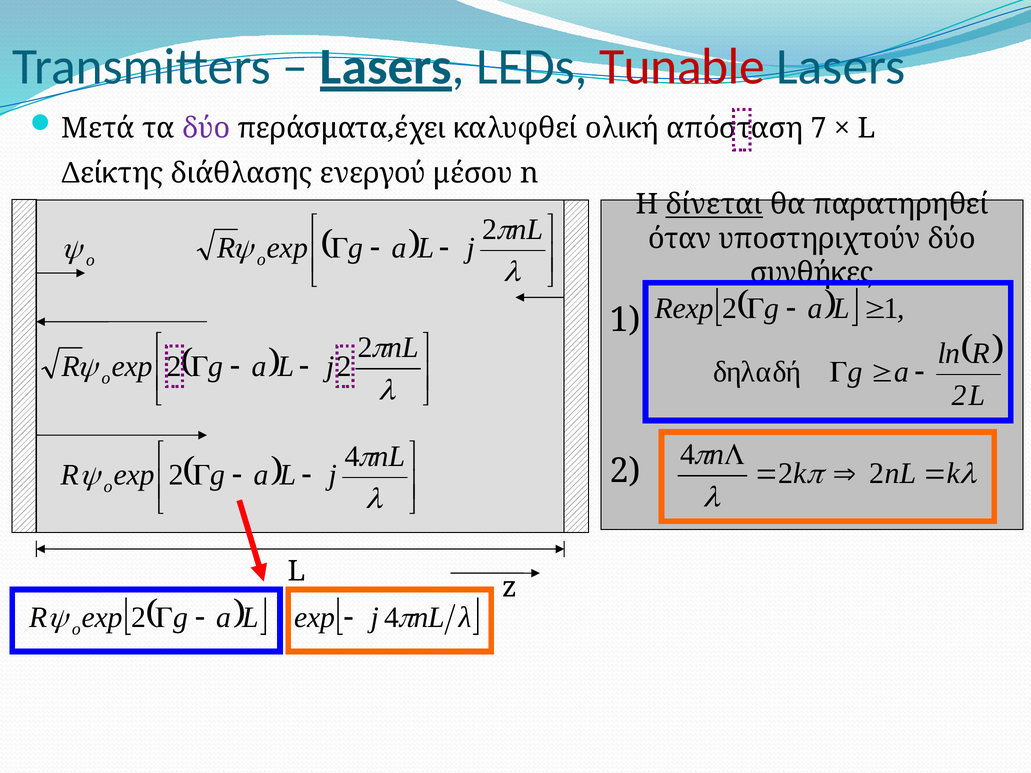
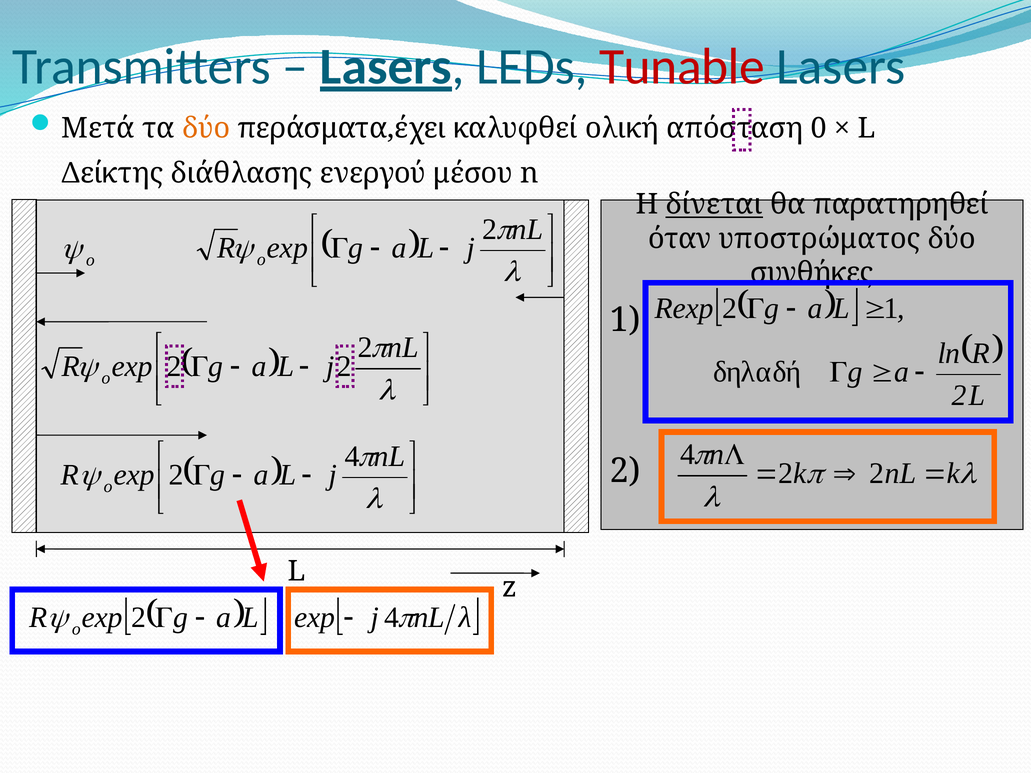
δύο at (206, 128) colour: purple -> orange
7: 7 -> 0
υποστηριχτούν: υποστηριχτούν -> υποστρώματος
